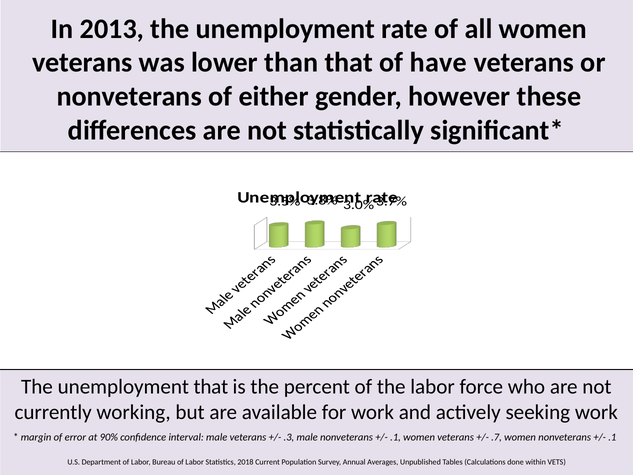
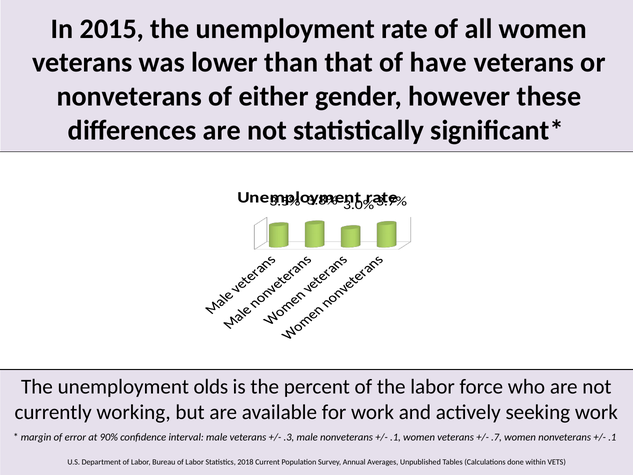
2013: 2013 -> 2015
unemployment that: that -> olds
